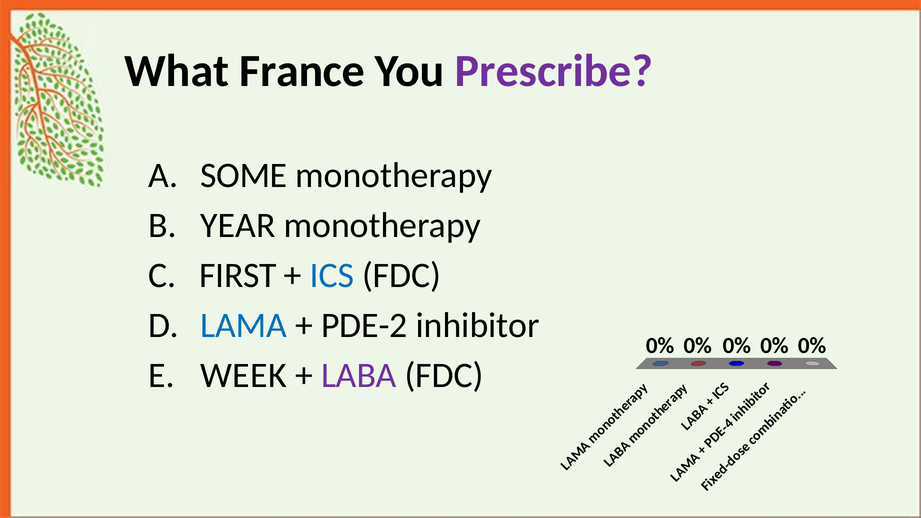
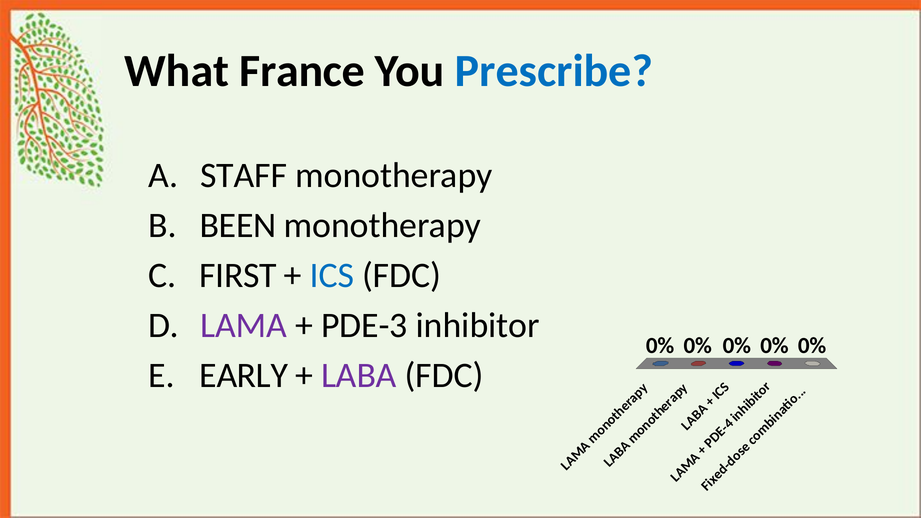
Prescribe colour: purple -> blue
SOME: SOME -> STAFF
YEAR: YEAR -> BEEN
LAMA colour: blue -> purple
PDE-2: PDE-2 -> PDE-3
WEEK: WEEK -> EARLY
